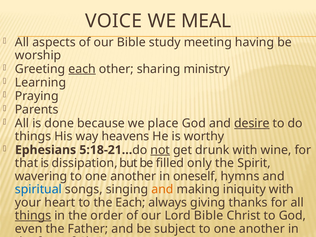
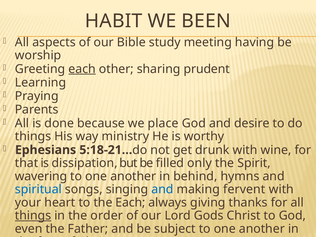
VOICE: VOICE -> HABIT
MEAL: MEAL -> BEEN
ministry: ministry -> prudent
desire underline: present -> none
heavens: heavens -> ministry
not underline: present -> none
oneself: oneself -> behind
and at (162, 189) colour: orange -> blue
iniquity: iniquity -> fervent
Lord Bible: Bible -> Gods
